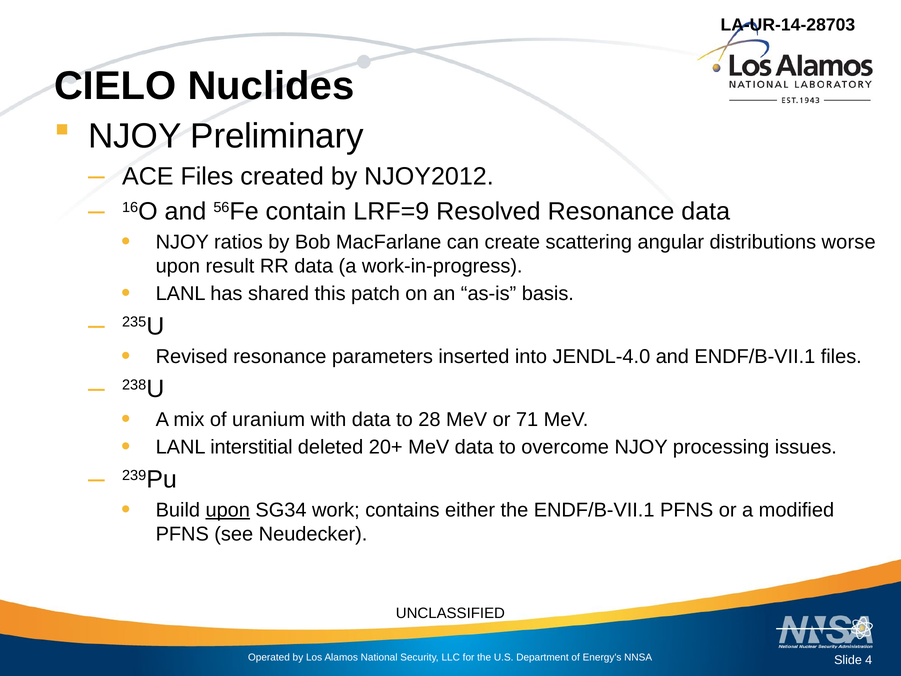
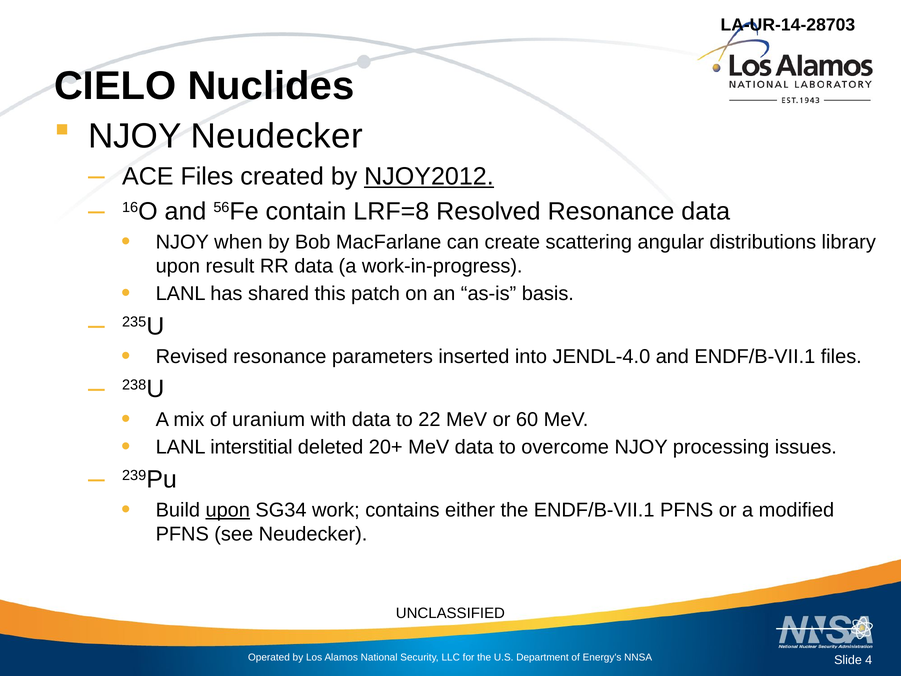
NJOY Preliminary: Preliminary -> Neudecker
NJOY2012 underline: none -> present
LRF=9: LRF=9 -> LRF=8
ratios: ratios -> when
worse: worse -> library
28: 28 -> 22
71: 71 -> 60
